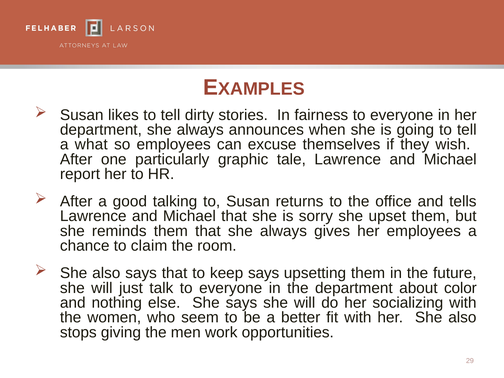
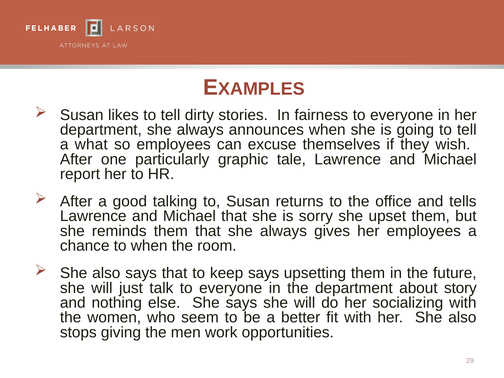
to claim: claim -> when
color: color -> story
